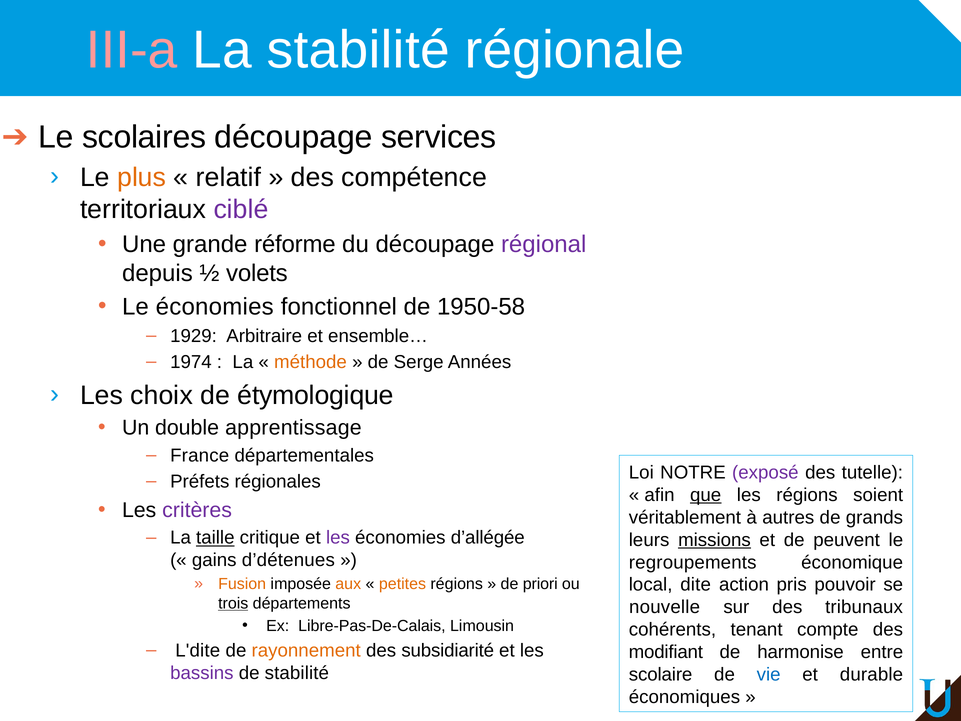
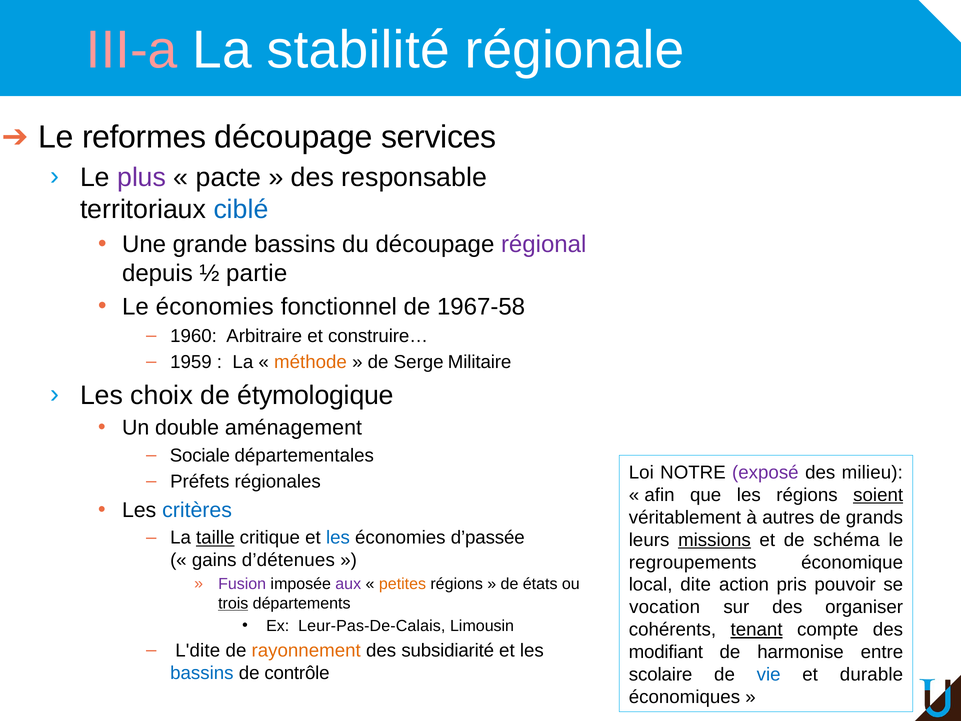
scolaires: scolaires -> reformes
plus colour: orange -> purple
relatif: relatif -> pacte
compétence: compétence -> responsable
ciblé colour: purple -> blue
grande réforme: réforme -> bassins
volets: volets -> partie
1950-58: 1950-58 -> 1967-58
1929: 1929 -> 1960
ensemble…: ensemble… -> construire…
1974: 1974 -> 1959
Années: Années -> Militaire
apprentissage: apprentissage -> aménagement
France: France -> Sociale
tutelle: tutelle -> milieu
que underline: present -> none
soient underline: none -> present
critères colour: purple -> blue
les at (338, 538) colour: purple -> blue
d’allégée: d’allégée -> d’passée
peuvent: peuvent -> schéma
Fusion colour: orange -> purple
aux colour: orange -> purple
priori: priori -> états
nouvelle: nouvelle -> vocation
tribunaux: tribunaux -> organiser
Libre-Pas-De-Calais: Libre-Pas-De-Calais -> Leur-Pas-De-Calais
tenant underline: none -> present
bassins at (202, 673) colour: purple -> blue
de stabilité: stabilité -> contrôle
